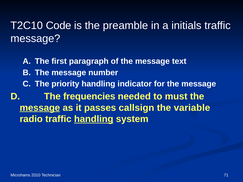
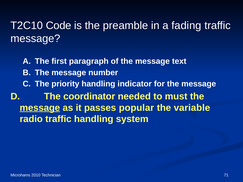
initials: initials -> fading
frequencies: frequencies -> coordinator
callsign: callsign -> popular
handling at (94, 119) underline: present -> none
